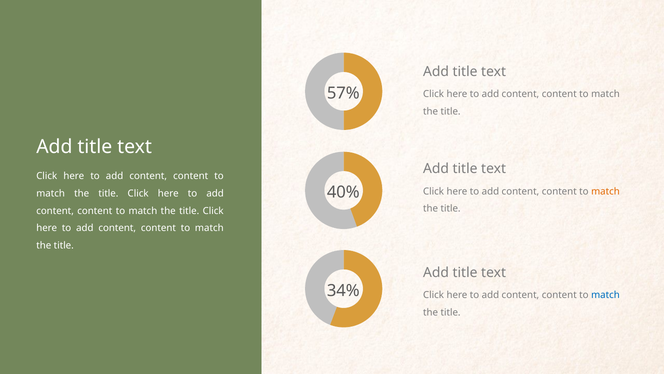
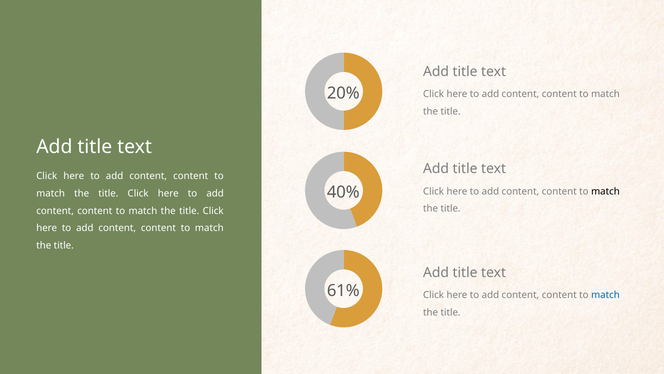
57%: 57% -> 20%
match at (605, 191) colour: orange -> black
34%: 34% -> 61%
